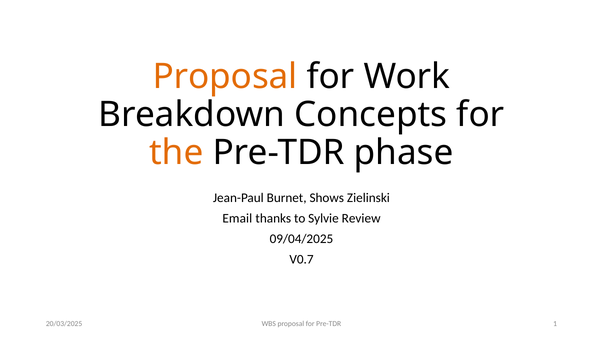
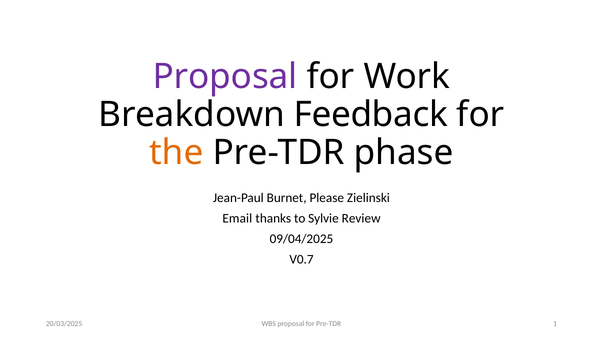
Proposal at (225, 77) colour: orange -> purple
Concepts: Concepts -> Feedback
Shows: Shows -> Please
